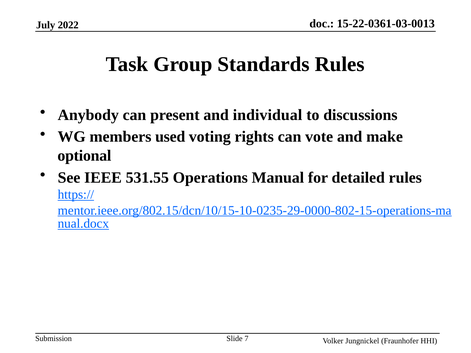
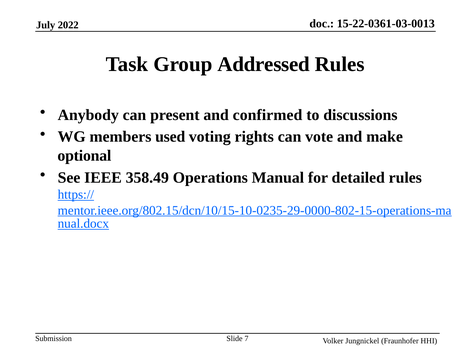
Standards: Standards -> Addressed
individual: individual -> confirmed
531.55: 531.55 -> 358.49
